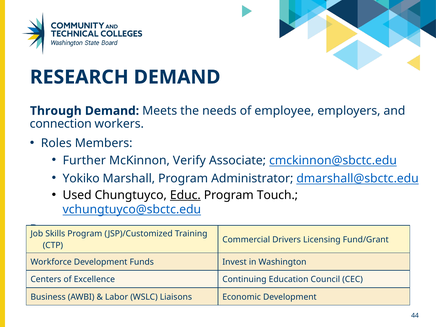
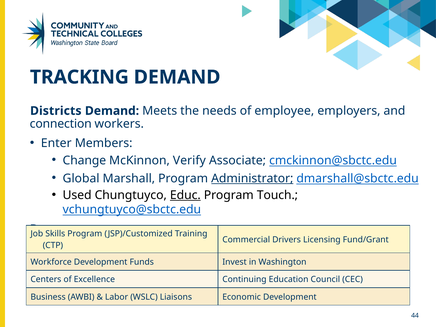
RESEARCH: RESEARCH -> TRACKING
Through: Through -> Districts
Roles: Roles -> Enter
Further: Further -> Change
Yokiko: Yokiko -> Global
Administrator underline: none -> present
